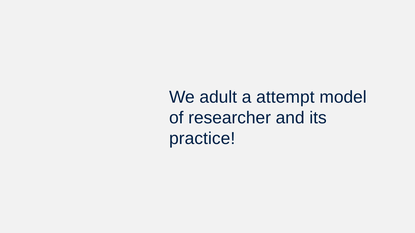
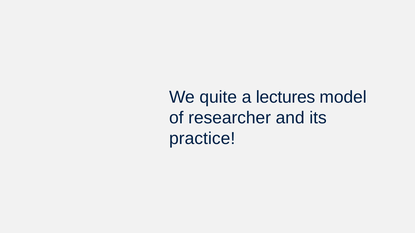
adult: adult -> quite
attempt: attempt -> lectures
